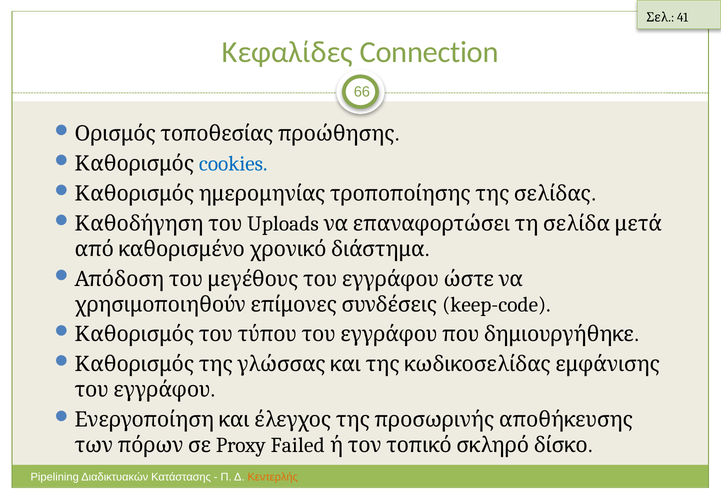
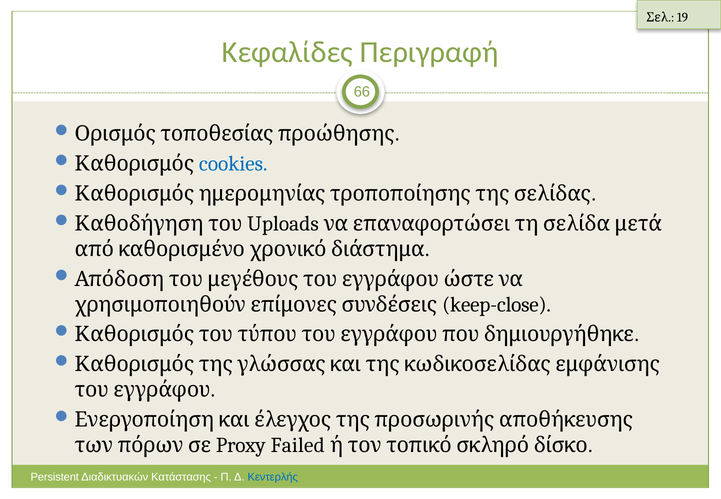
41: 41 -> 19
Connection: Connection -> Περιγραφή
keep-code: keep-code -> keep-close
Pipelining: Pipelining -> Persistent
Κεντερλής colour: orange -> blue
